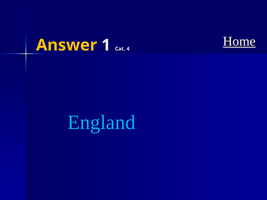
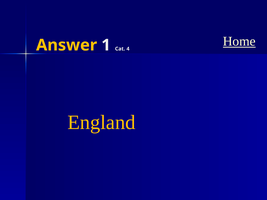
England colour: light blue -> yellow
